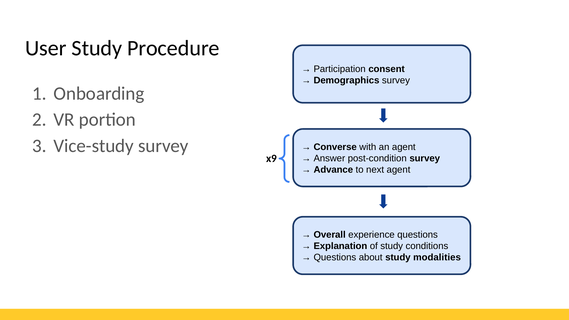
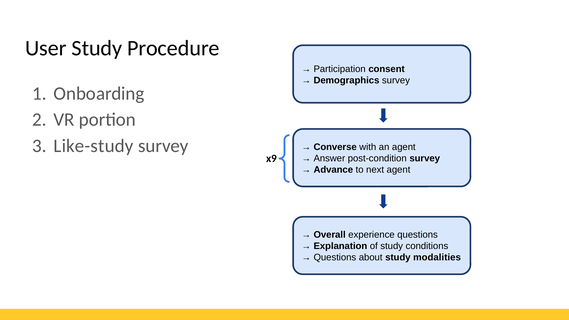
Vice-study: Vice-study -> Like-study
